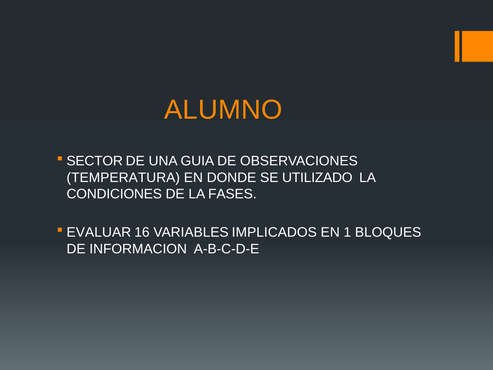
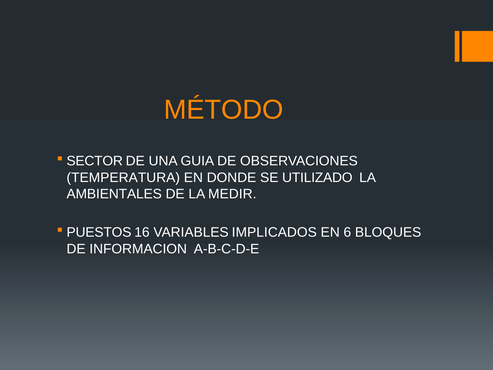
ALUMNO: ALUMNO -> MÉTODO
CONDICIONES: CONDICIONES -> AMBIENTALES
FASES: FASES -> MEDIR
EVALUAR: EVALUAR -> PUESTOS
1: 1 -> 6
